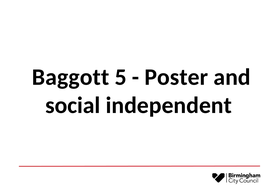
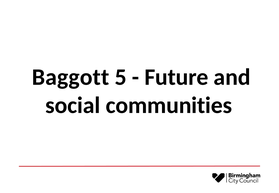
Poster: Poster -> Future
independent: independent -> communities
